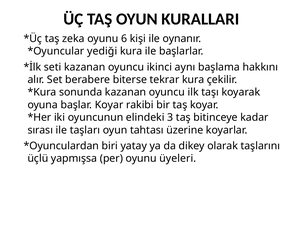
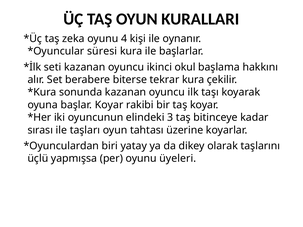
6: 6 -> 4
yediği: yediği -> süresi
aynı: aynı -> okul
